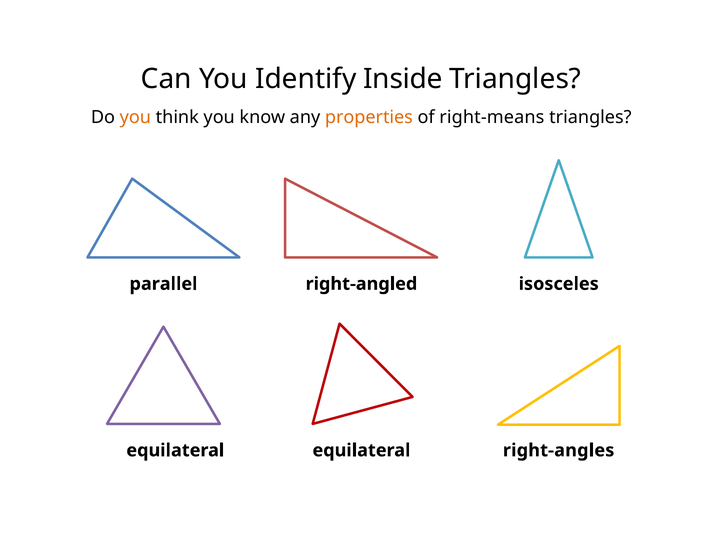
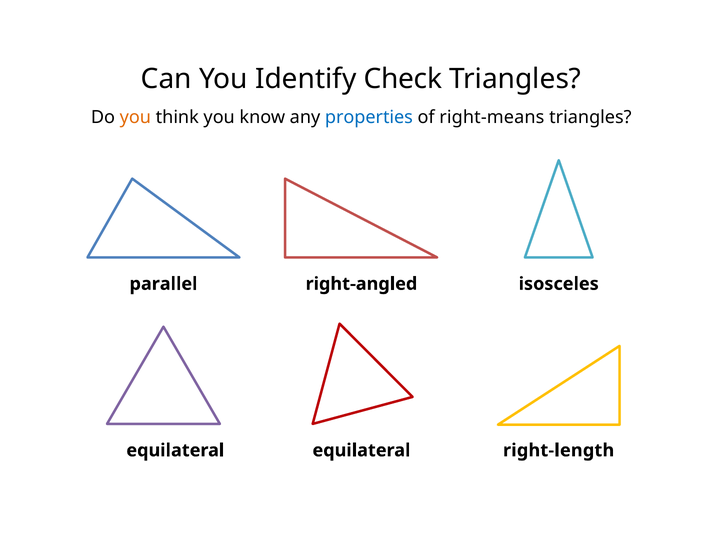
Inside: Inside -> Check
properties colour: orange -> blue
right-angles: right-angles -> right-length
